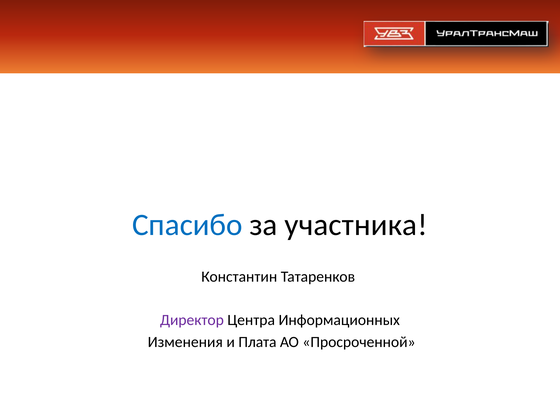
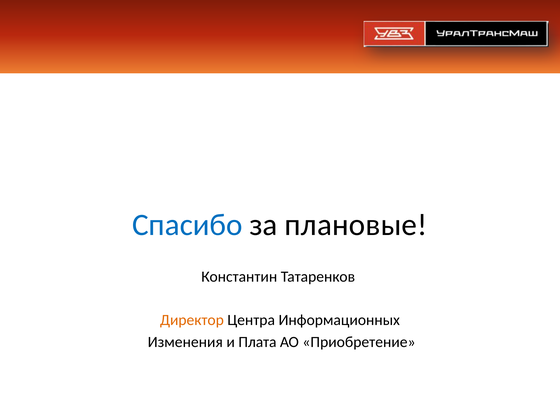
участника: участника -> плановые
Директор colour: purple -> orange
Просроченной: Просроченной -> Приобретение
